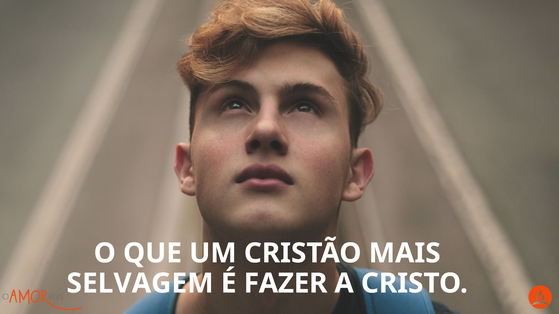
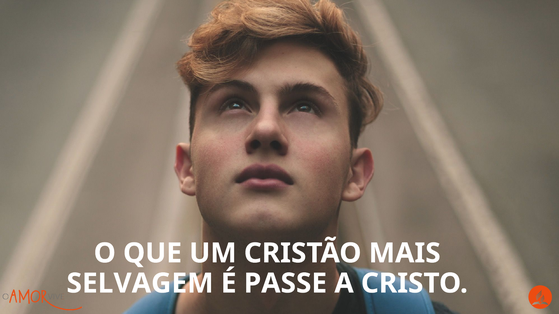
FAZER: FAZER -> PASSE
